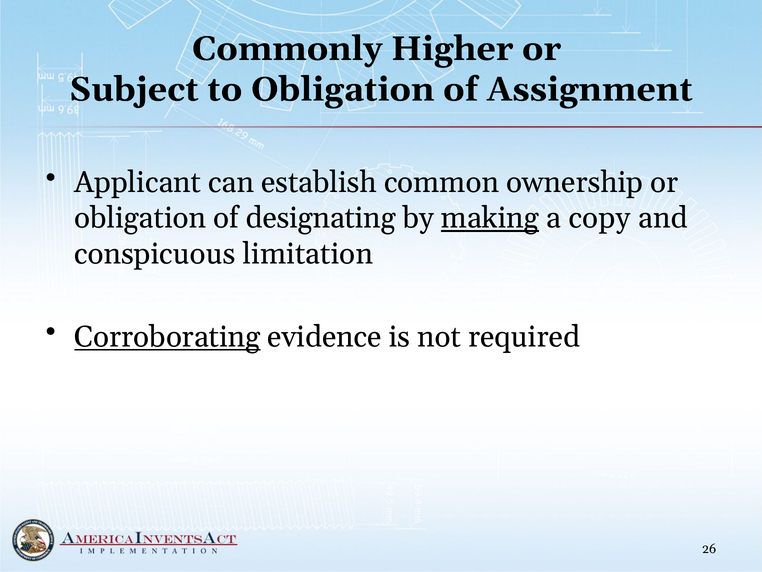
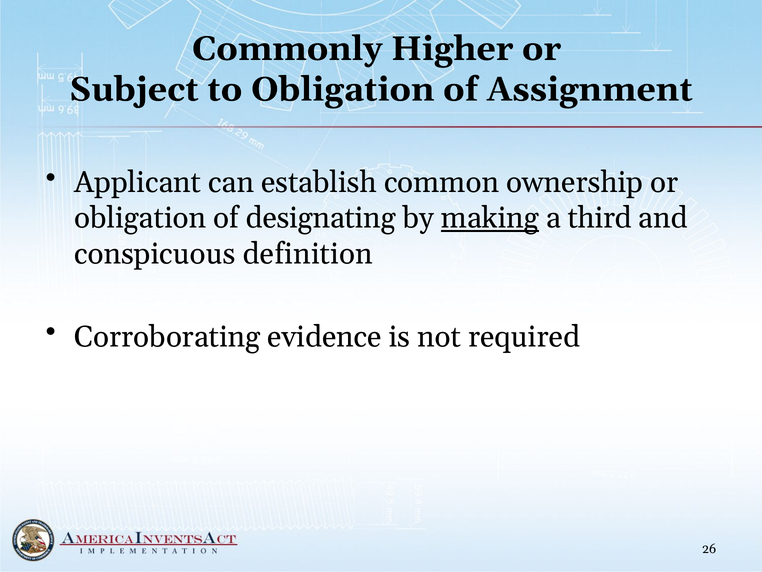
copy: copy -> third
limitation: limitation -> definition
Corroborating underline: present -> none
